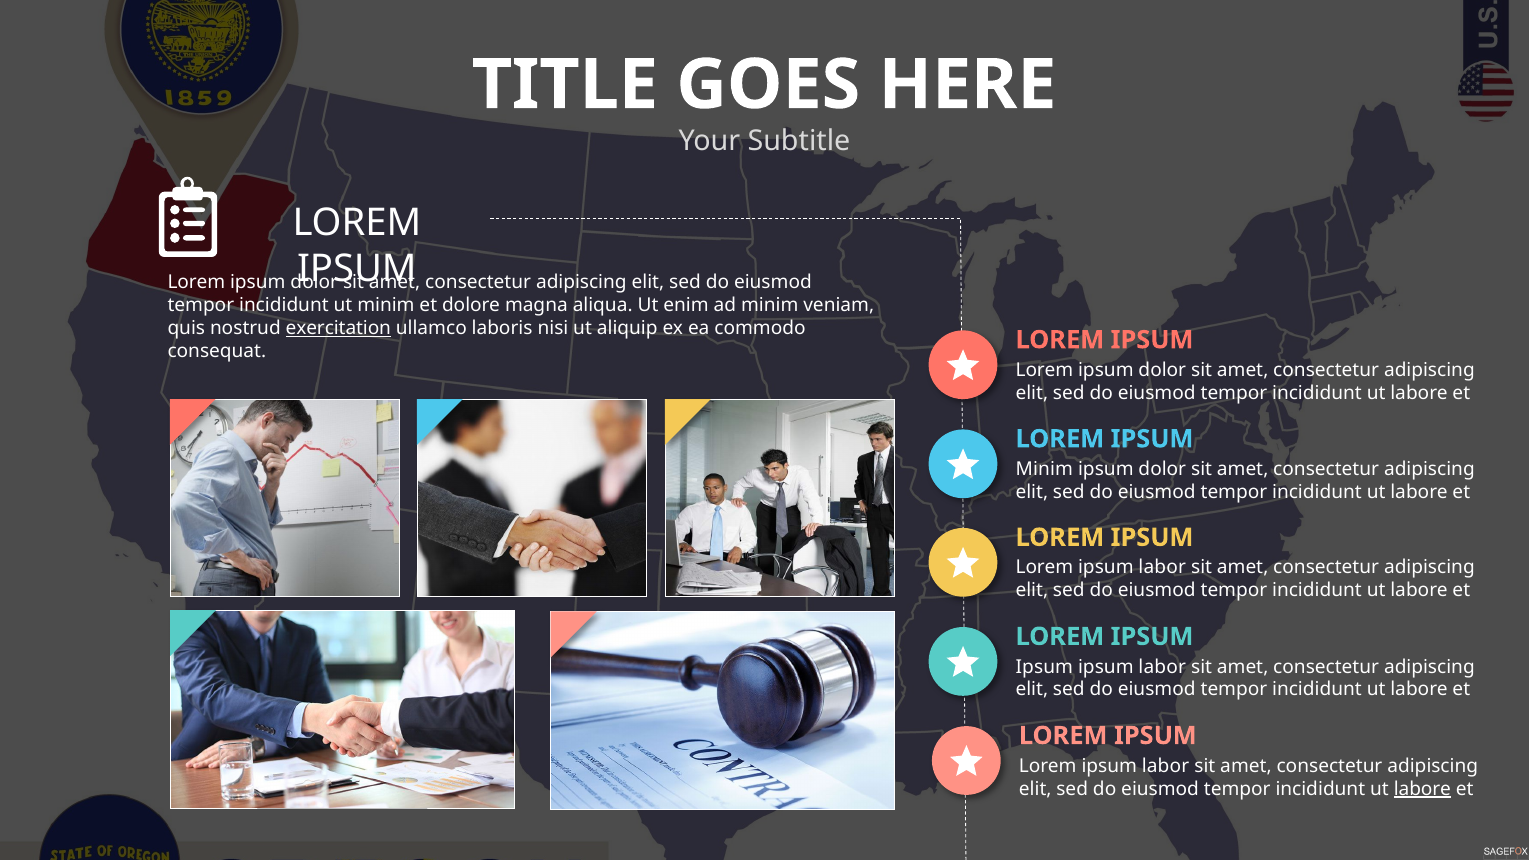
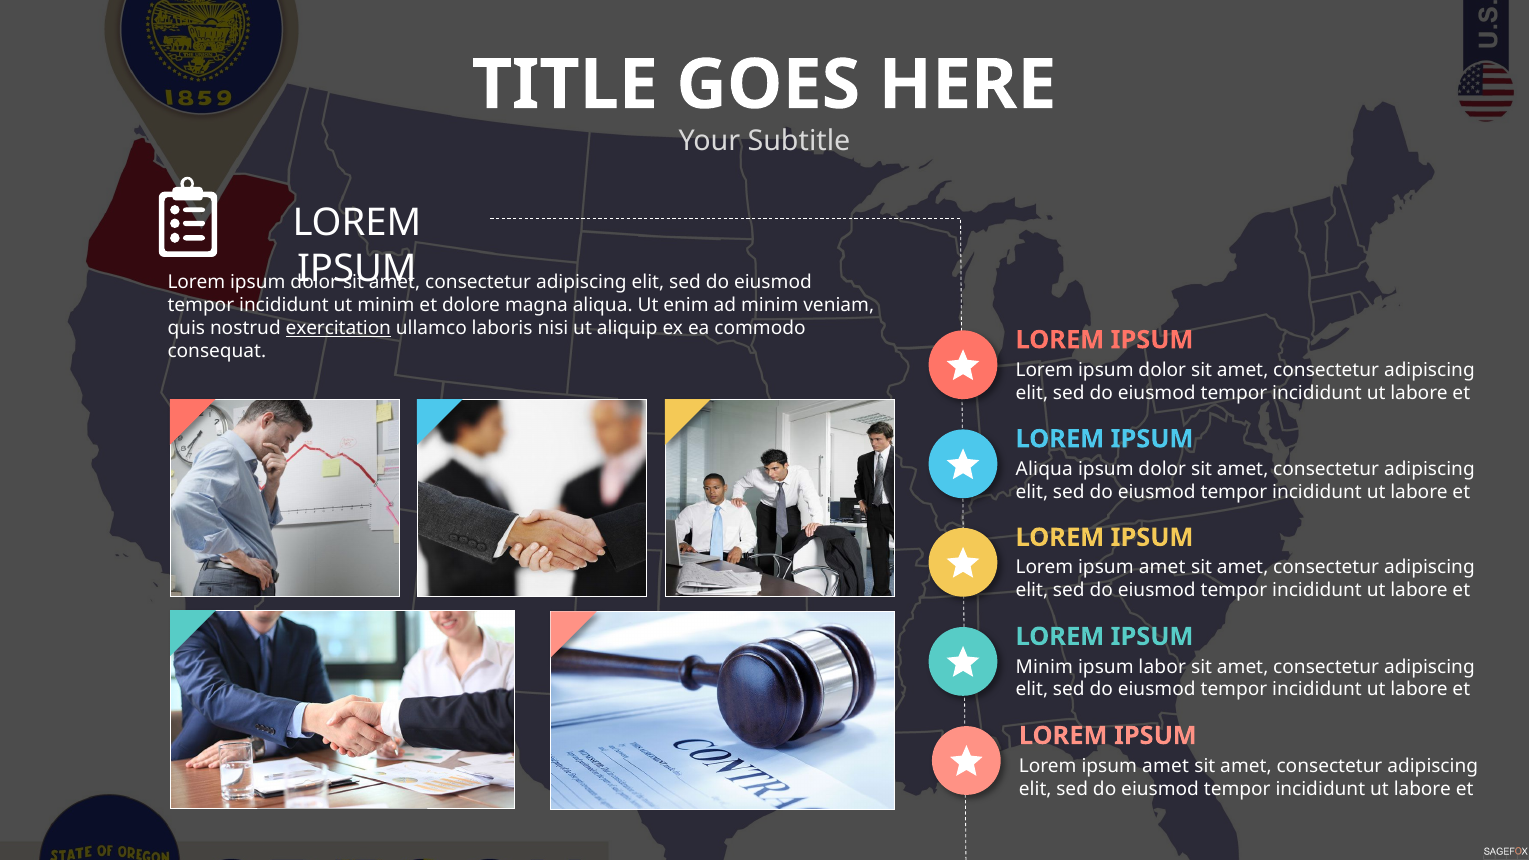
Minim at (1044, 469): Minim -> Aliqua
labor at (1162, 568): labor -> amet
Ipsum at (1044, 667): Ipsum -> Minim
labor at (1166, 766): labor -> amet
labore at (1422, 789) underline: present -> none
